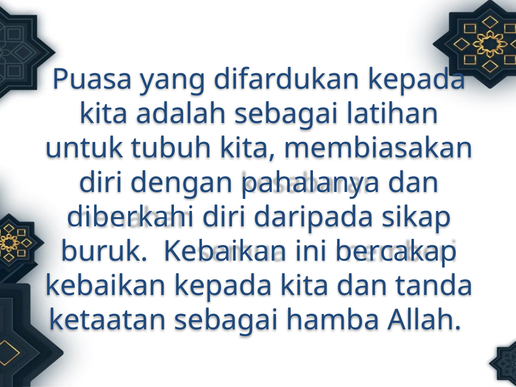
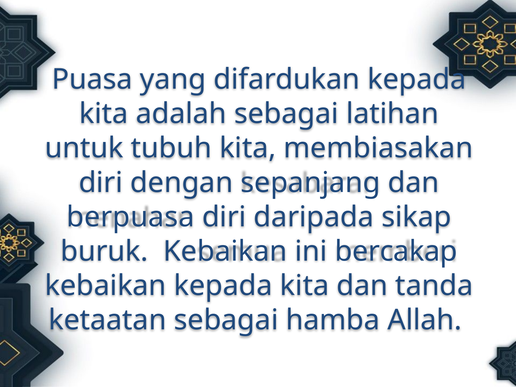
pahalanya: pahalanya -> sepanjang
diberkahi: diberkahi -> berpuasa
